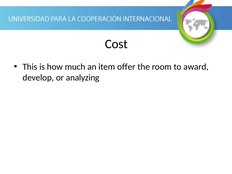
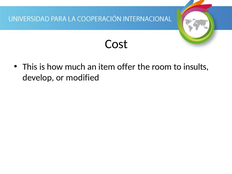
award: award -> insults
analyzing: analyzing -> modified
